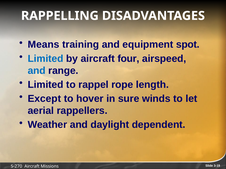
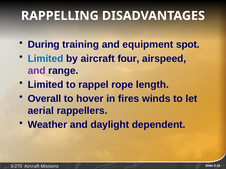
Means: Means -> During
and at (37, 71) colour: blue -> purple
Except: Except -> Overall
sure: sure -> fires
